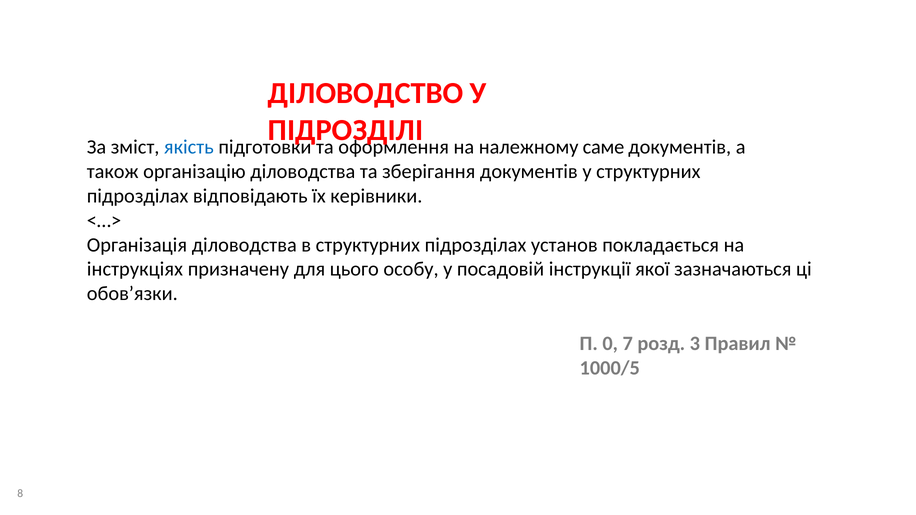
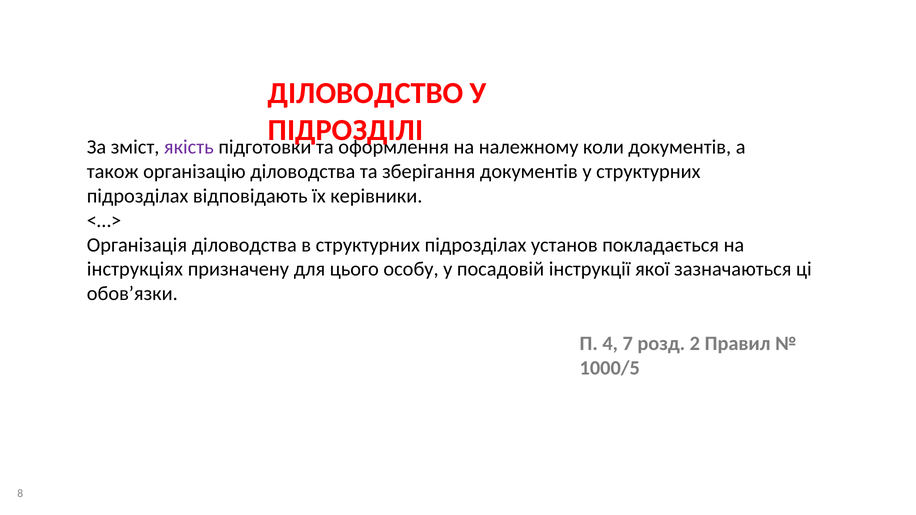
якість colour: blue -> purple
саме: саме -> коли
0: 0 -> 4
3: 3 -> 2
